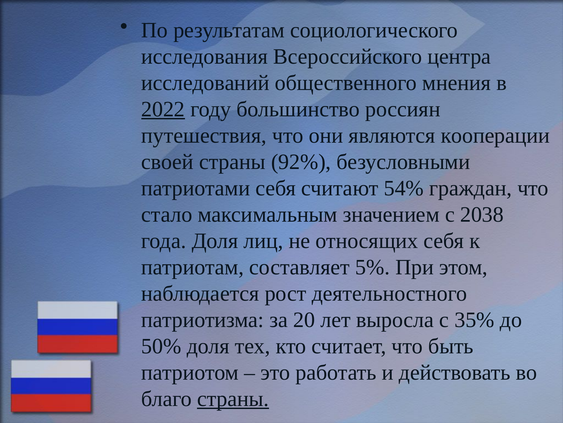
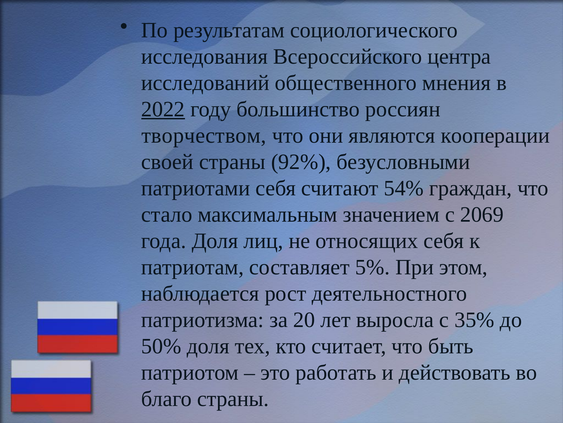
путешествия: путешествия -> творчеством
2038: 2038 -> 2069
страны at (233, 398) underline: present -> none
